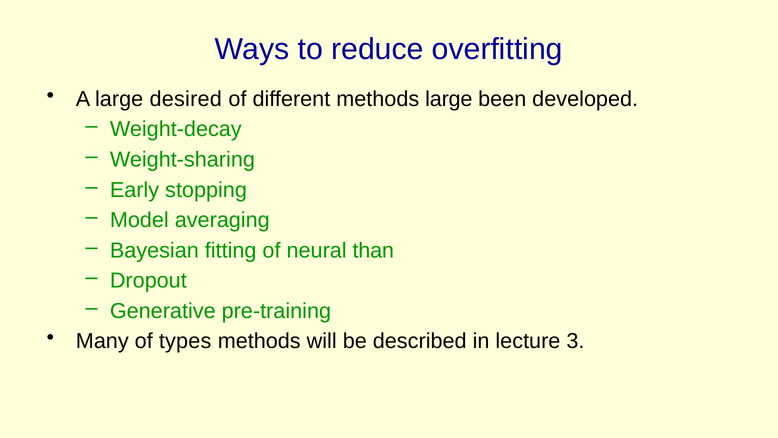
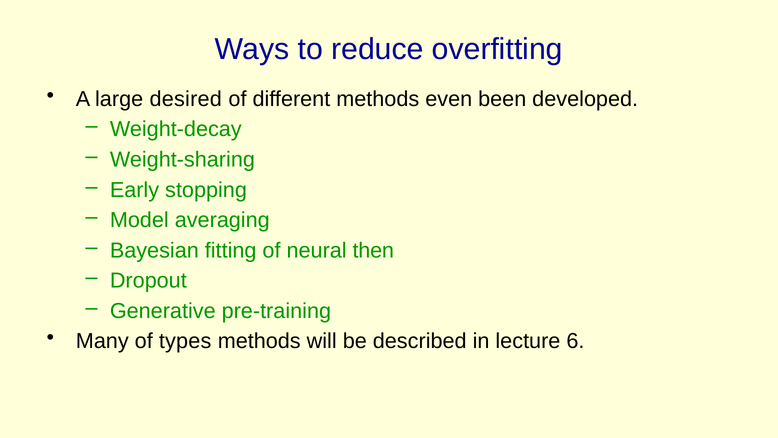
methods large: large -> even
than: than -> then
3: 3 -> 6
